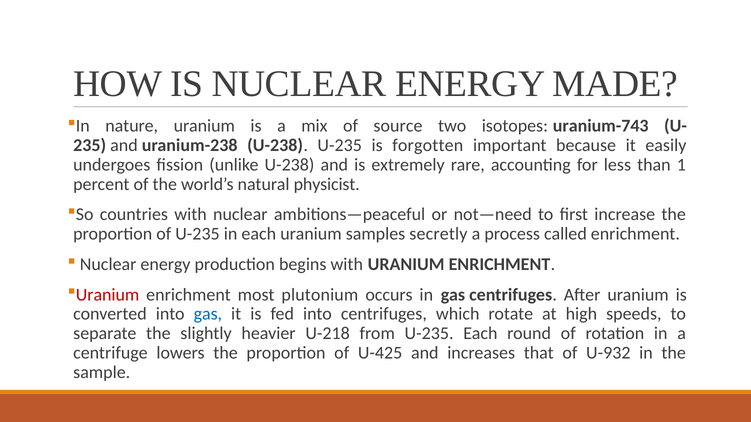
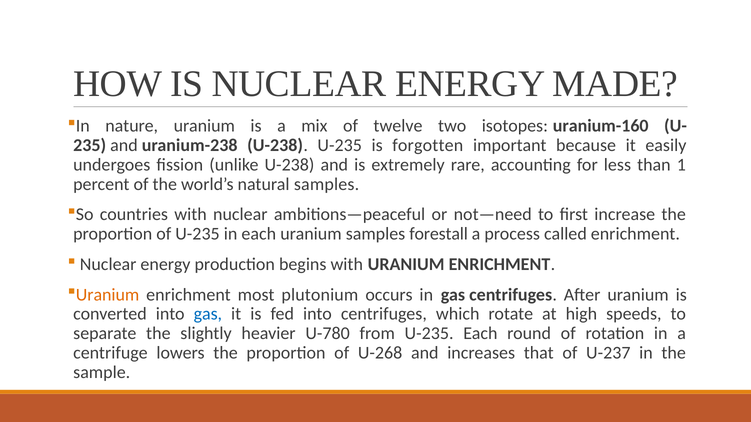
source: source -> twelve
uranium-743: uranium-743 -> uranium-160
natural physicist: physicist -> samples
secretly: secretly -> forestall
Uranium at (108, 295) colour: red -> orange
U-218: U-218 -> U-780
U-425: U-425 -> U-268
U-932: U-932 -> U-237
